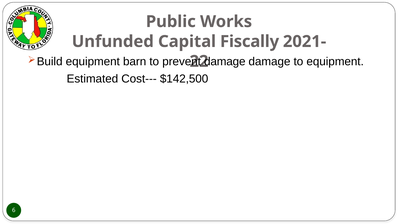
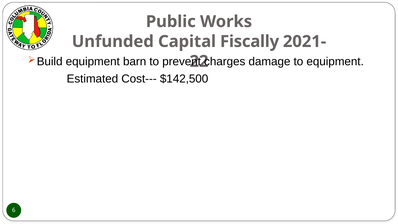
prevent damage: damage -> charges
